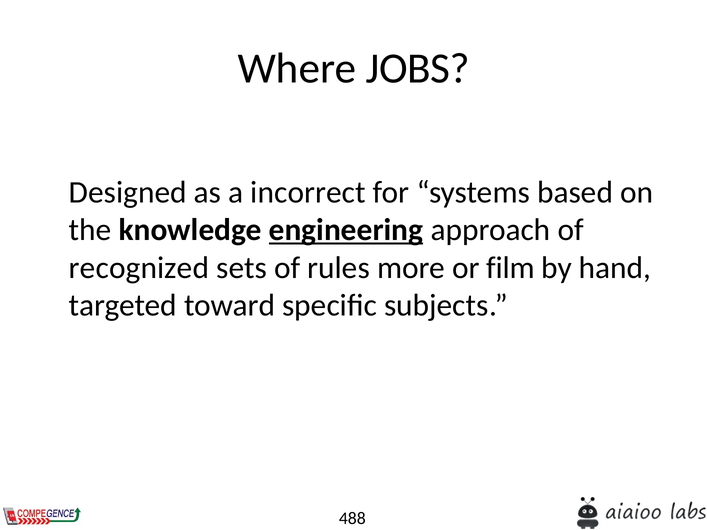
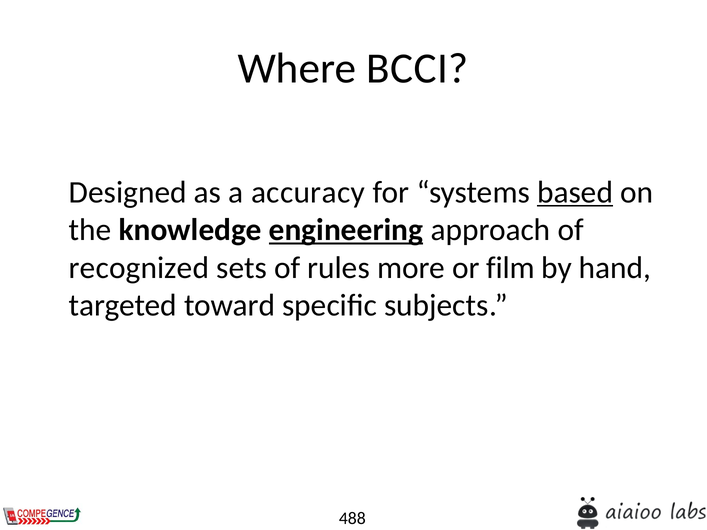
JOBS: JOBS -> BCCI
incorrect: incorrect -> accuracy
based underline: none -> present
